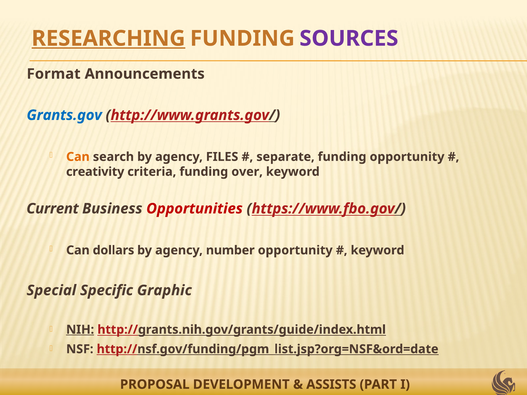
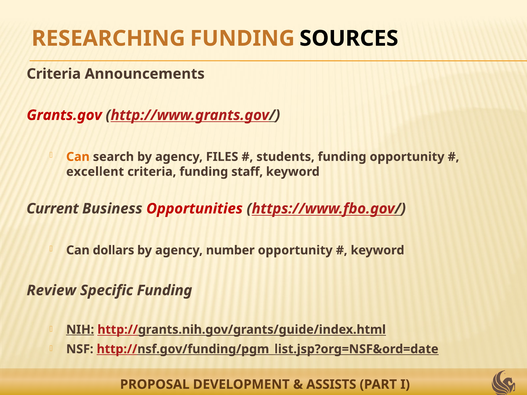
RESEARCHING underline: present -> none
SOURCES colour: purple -> black
Format at (54, 74): Format -> Criteria
Grants.gov colour: blue -> red
separate: separate -> students
creativity: creativity -> excellent
over: over -> staff
Special: Special -> Review
Specific Graphic: Graphic -> Funding
